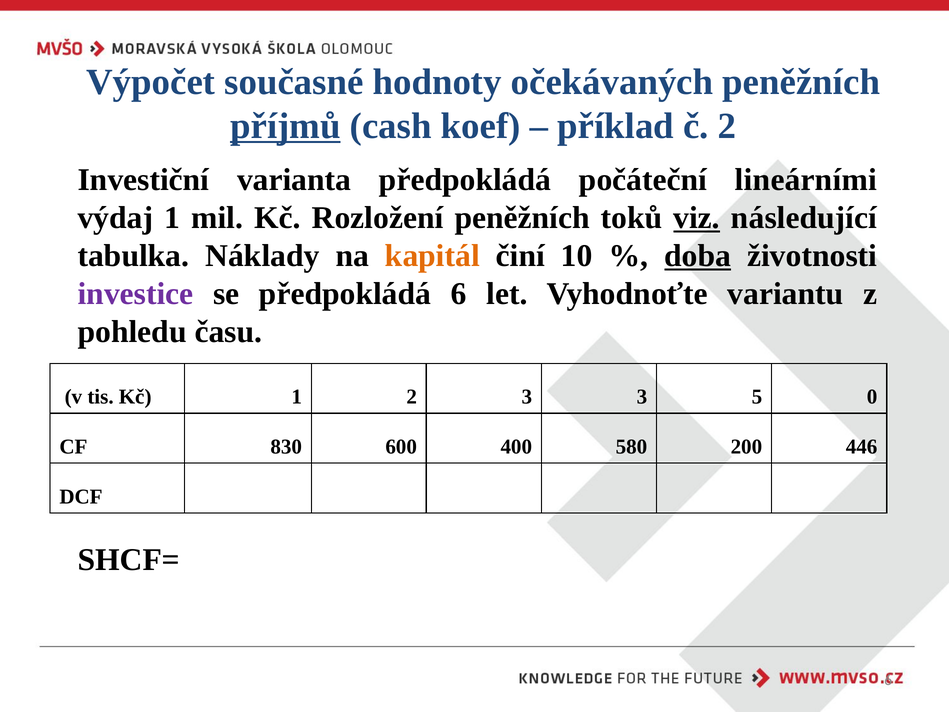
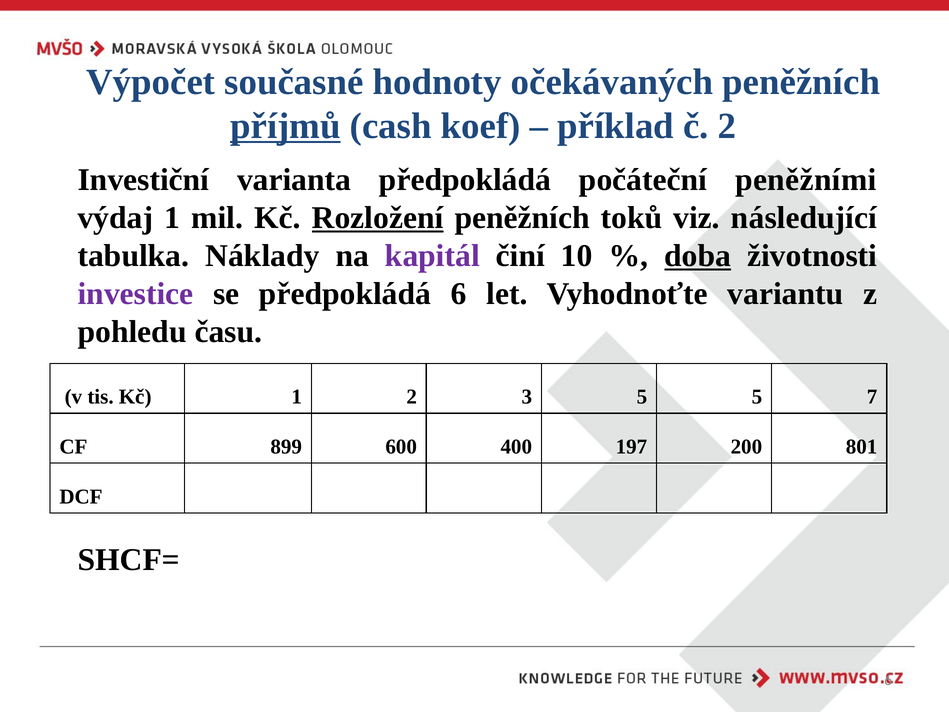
lineárními: lineárními -> peněžními
Rozložení underline: none -> present
viz underline: present -> none
kapitál colour: orange -> purple
3 3: 3 -> 5
0: 0 -> 7
830: 830 -> 899
580: 580 -> 197
446: 446 -> 801
